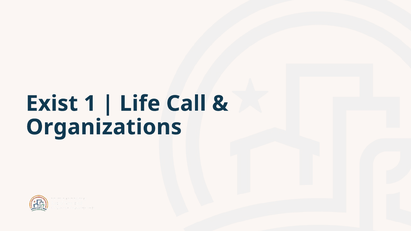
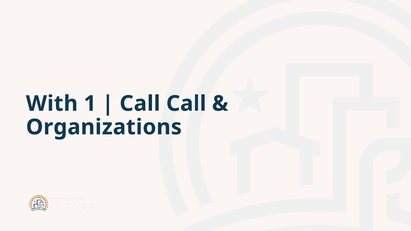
Exist: Exist -> With
Life at (140, 104): Life -> Call
